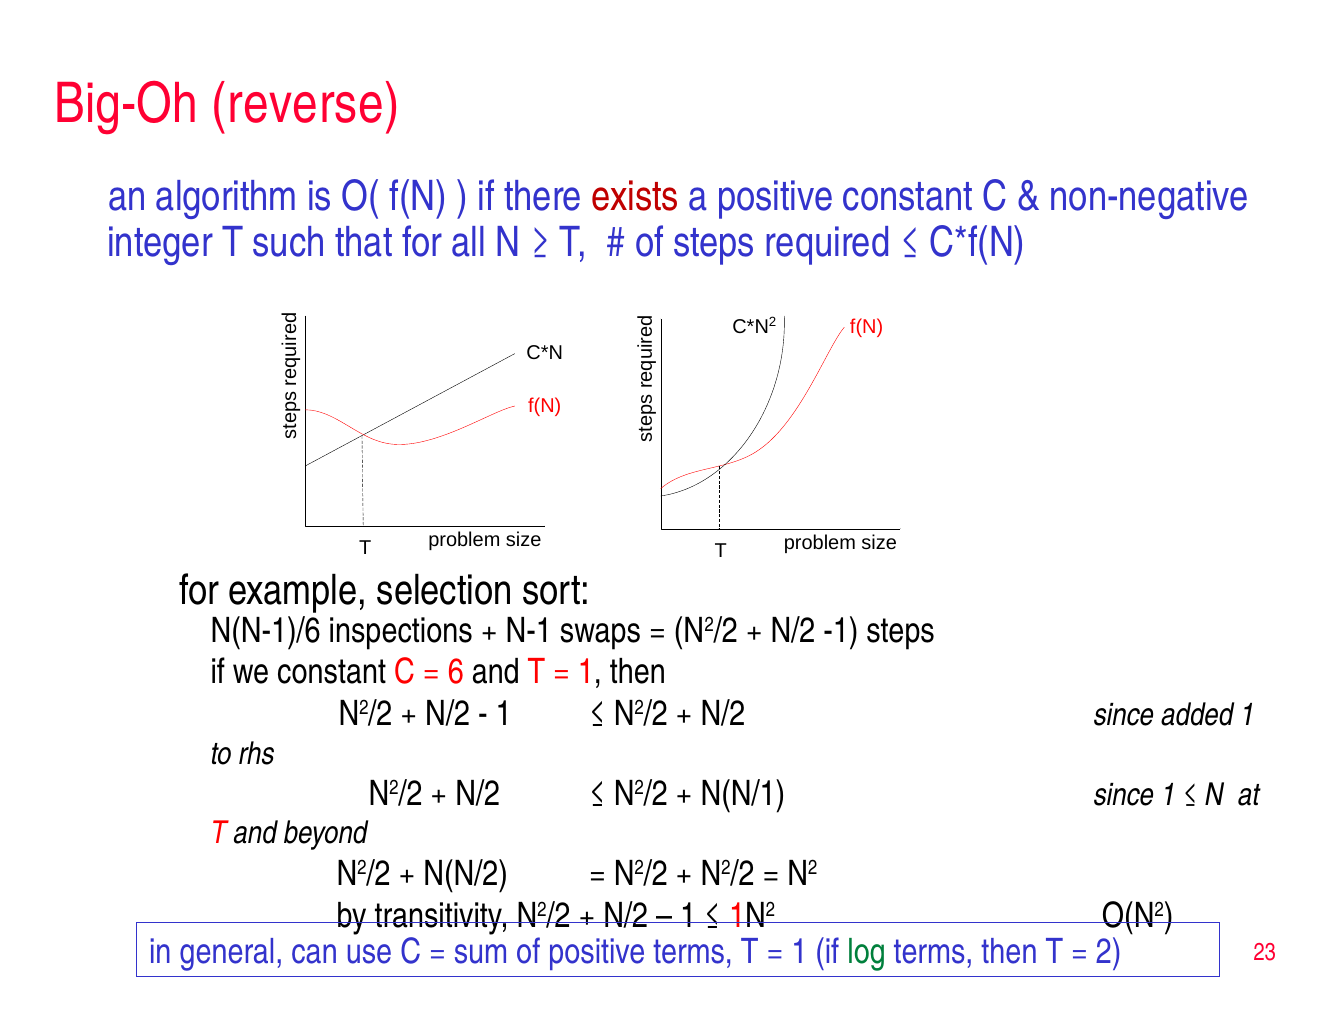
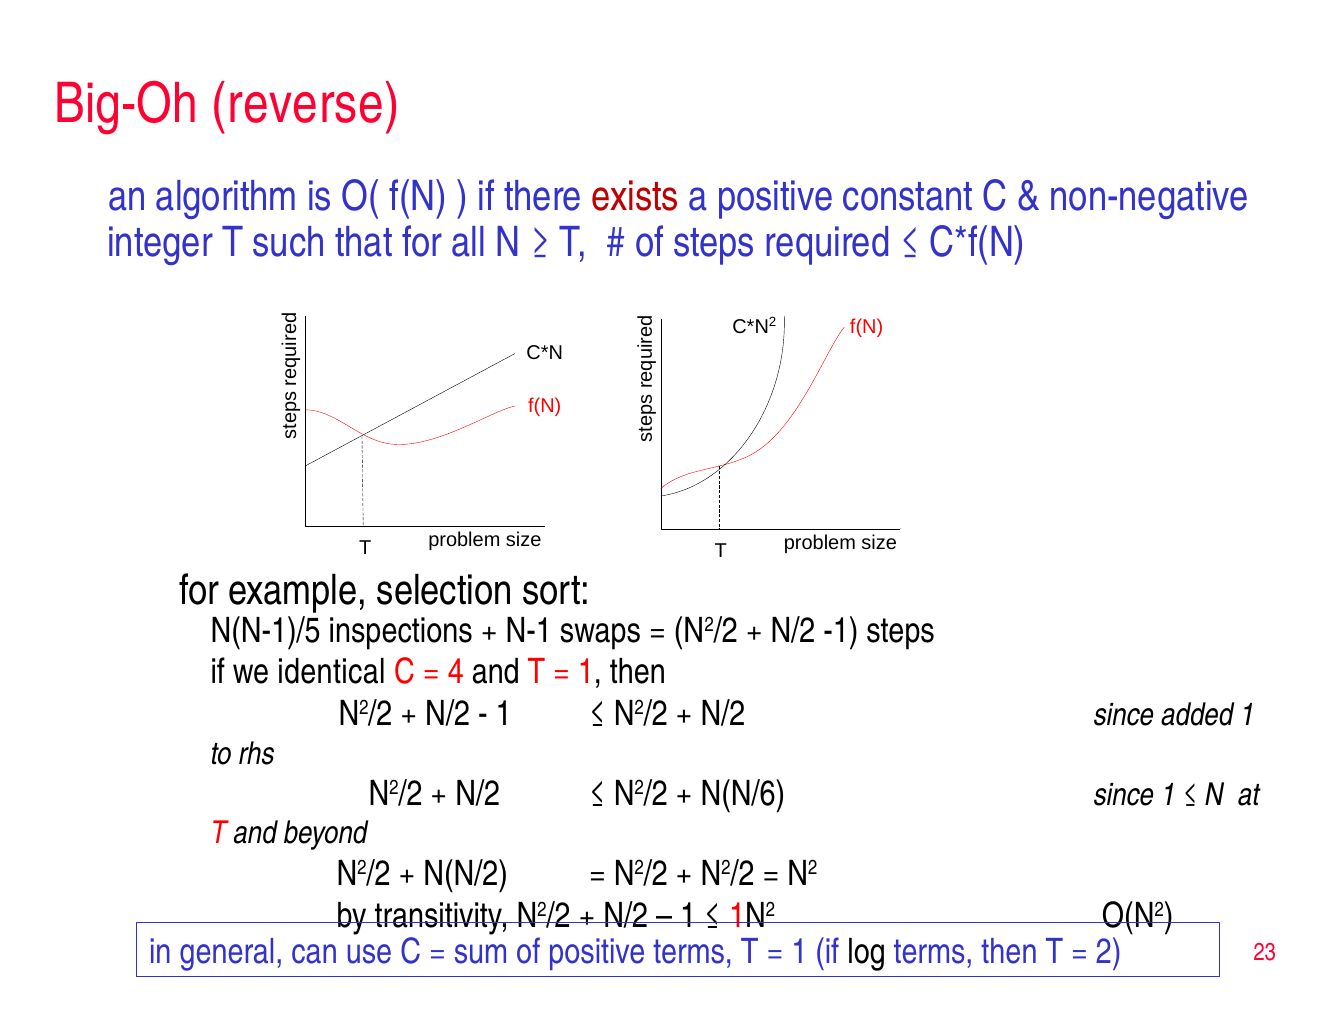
N(N-1)/6: N(N-1)/6 -> N(N-1)/5
we constant: constant -> identical
6: 6 -> 4
N(N/1: N(N/1 -> N(N/6
log colour: green -> black
